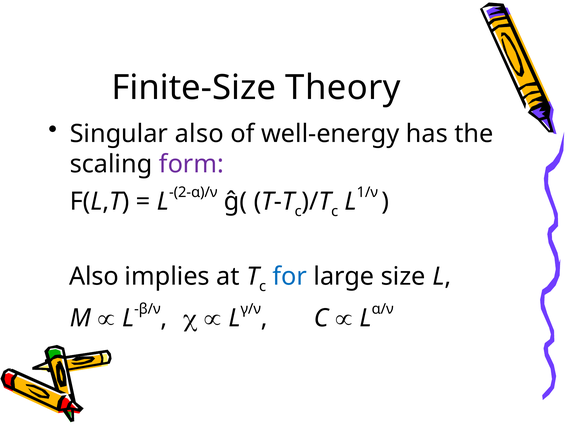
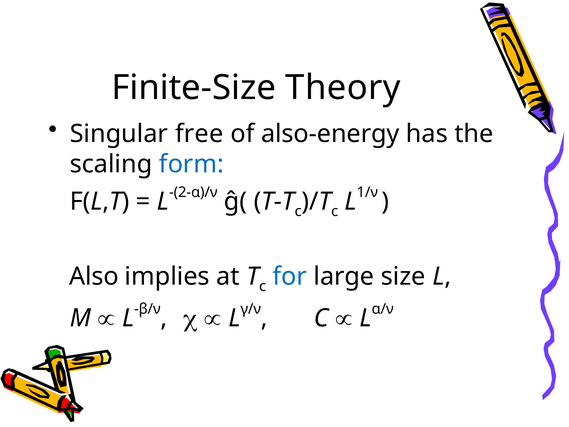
Singular also: also -> free
well-energy: well-energy -> also-energy
form colour: purple -> blue
